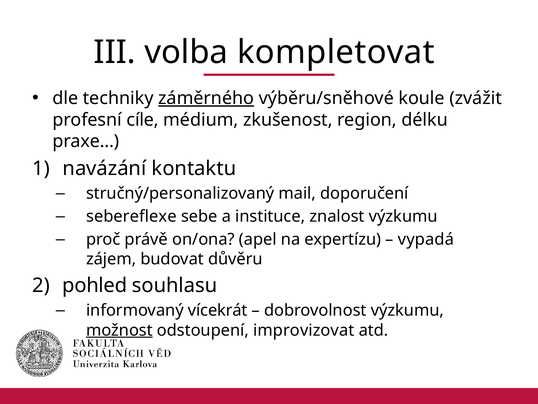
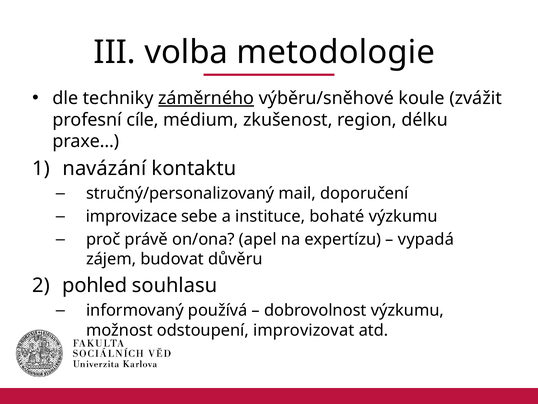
kompletovat: kompletovat -> metodologie
sebereflexe: sebereflexe -> improvizace
znalost: znalost -> bohaté
vícekrát: vícekrát -> používá
možnost underline: present -> none
